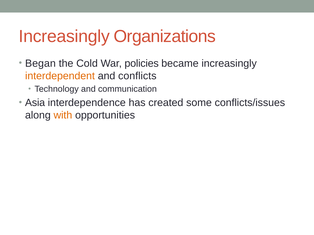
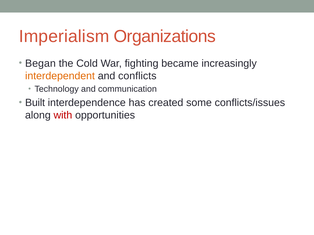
Increasingly at (64, 37): Increasingly -> Imperialism
policies: policies -> fighting
Asia: Asia -> Built
with colour: orange -> red
